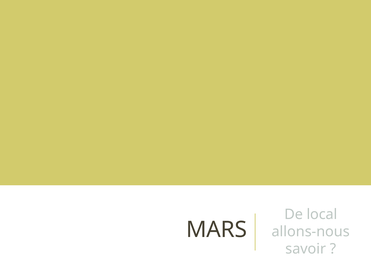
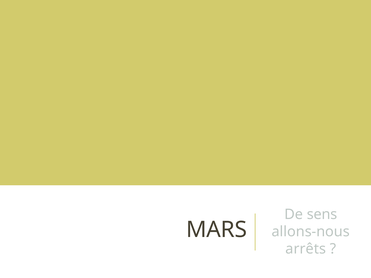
local: local -> sens
savoir: savoir -> arrêts
